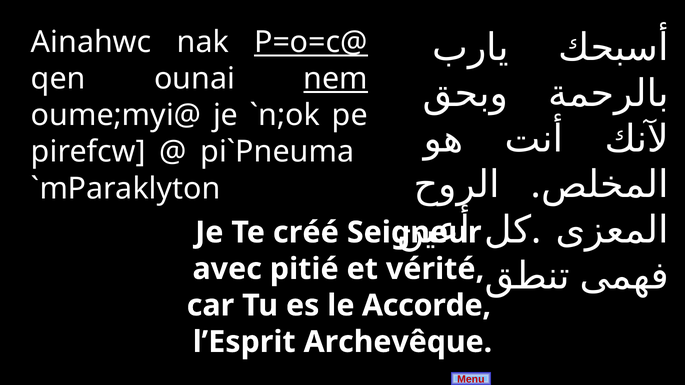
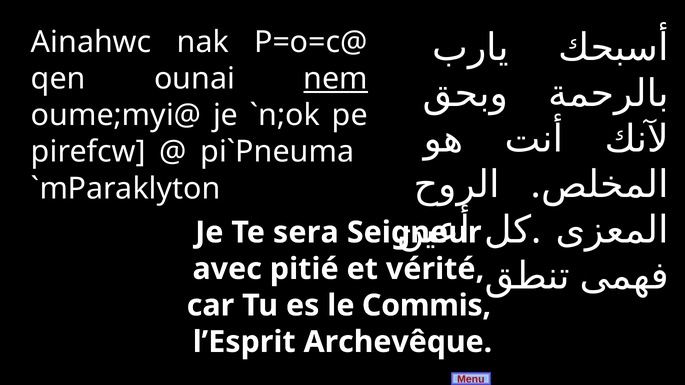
P=o=c@ underline: present -> none
créé: créé -> sera
Accorde: Accorde -> Commis
